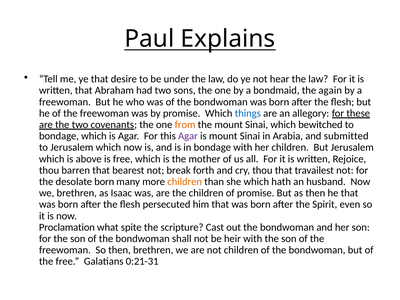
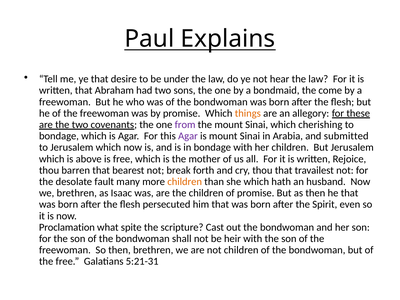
again: again -> come
things colour: blue -> orange
from colour: orange -> purple
bewitched: bewitched -> cherishing
desolate born: born -> fault
0:21-31: 0:21-31 -> 5:21-31
